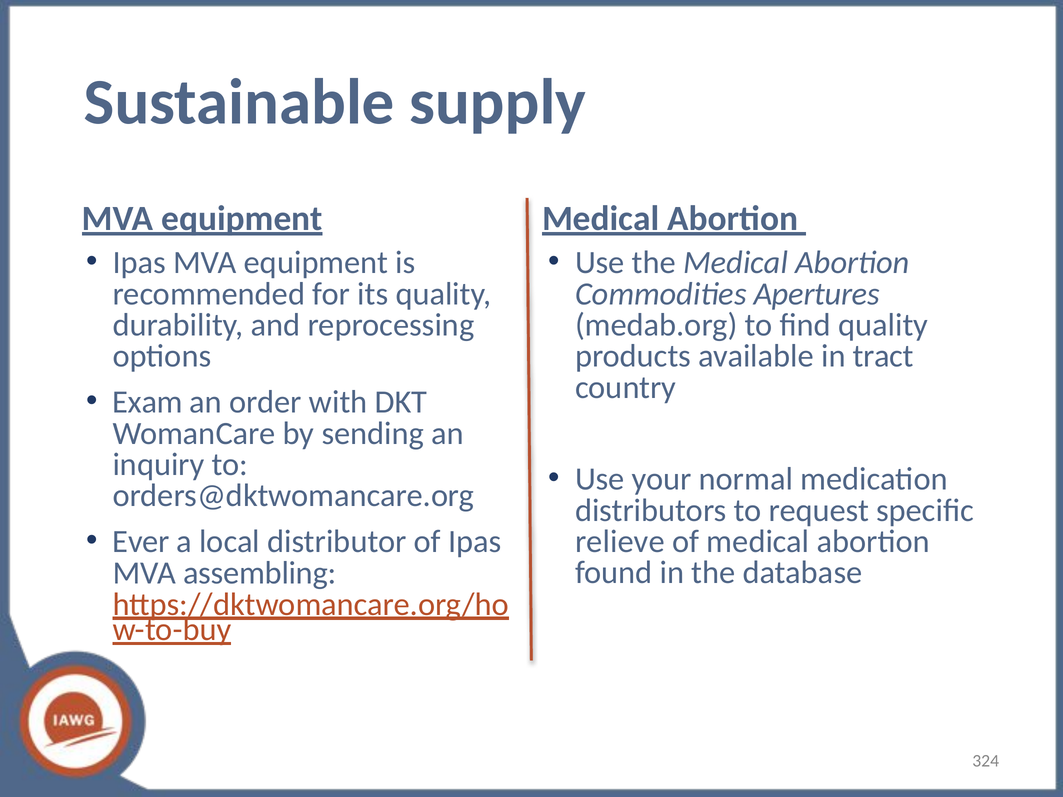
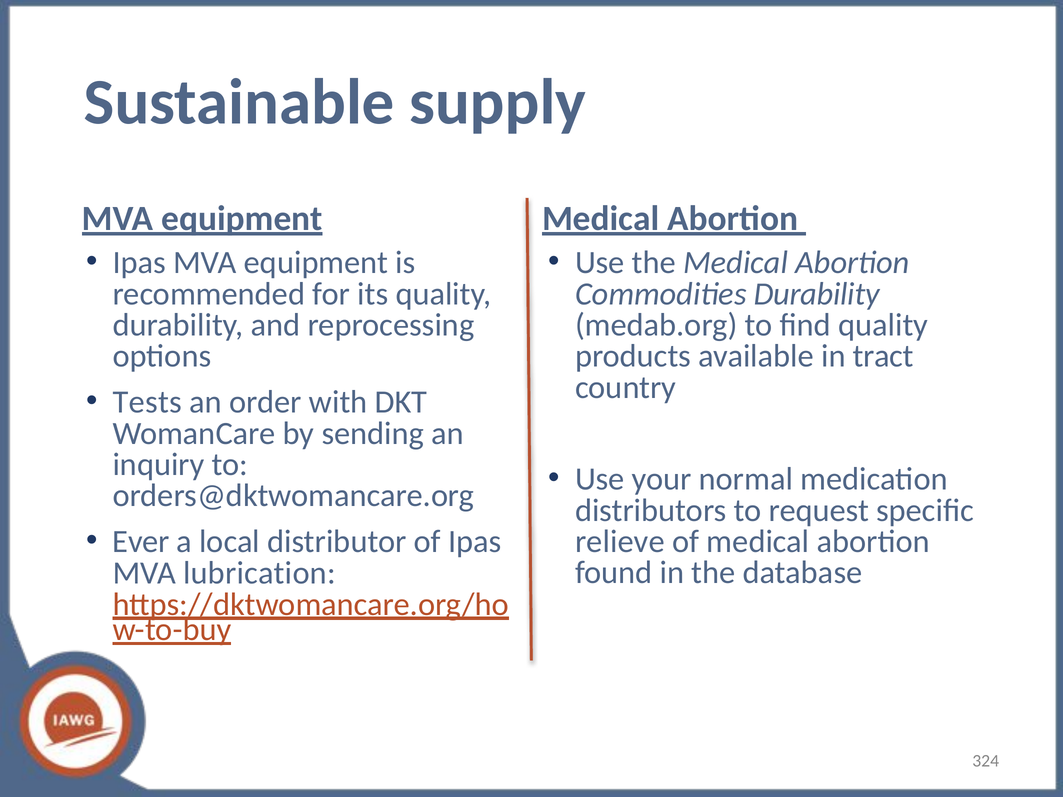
Commodities Apertures: Apertures -> Durability
Exam: Exam -> Tests
assembling: assembling -> lubrication
